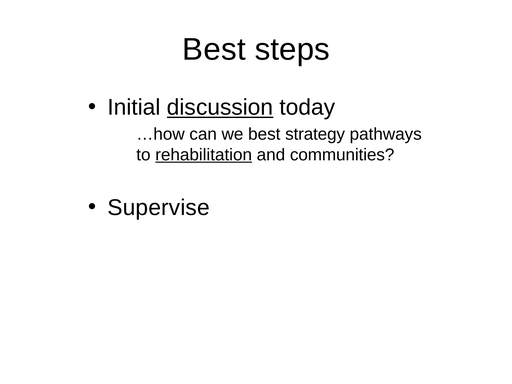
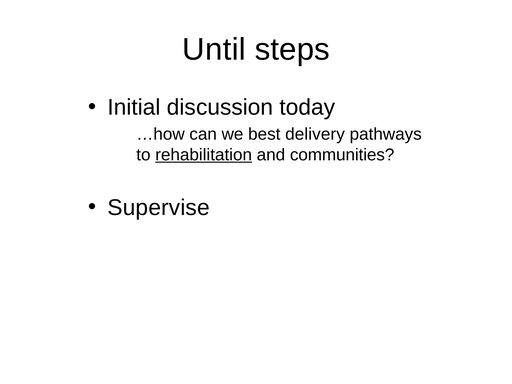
Best at (214, 50): Best -> Until
discussion underline: present -> none
strategy: strategy -> delivery
